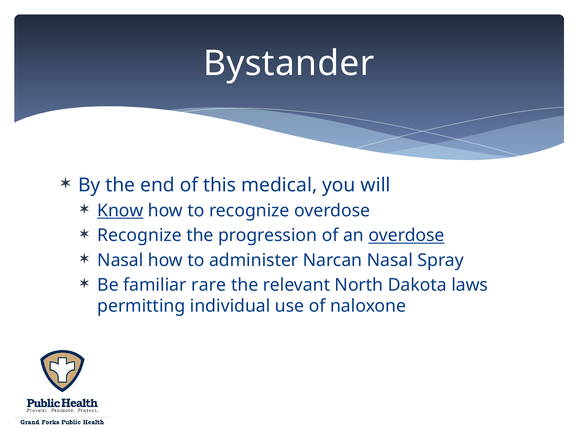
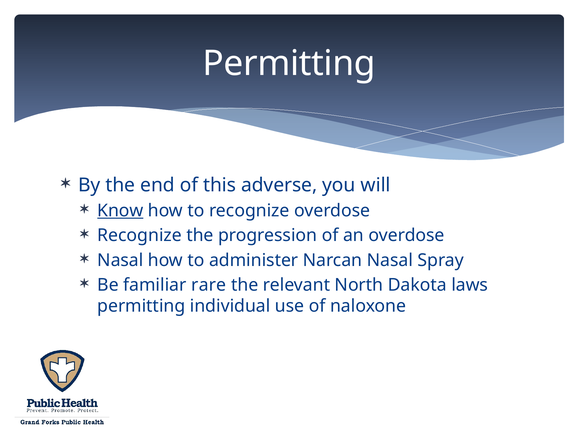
Bystander at (289, 63): Bystander -> Permitting
medical: medical -> adverse
overdose at (406, 235) underline: present -> none
